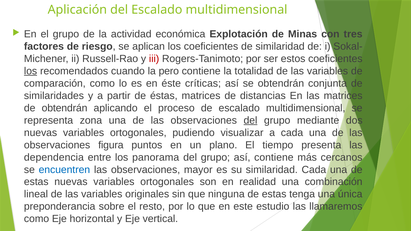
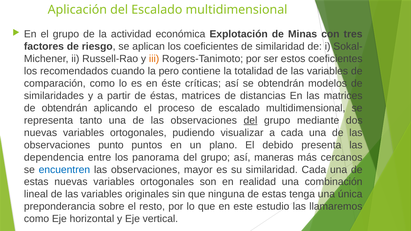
iii colour: red -> orange
los at (31, 71) underline: present -> none
conjunta: conjunta -> modelos
zona: zona -> tanto
figura: figura -> punto
tiempo: tiempo -> debido
así contiene: contiene -> maneras
